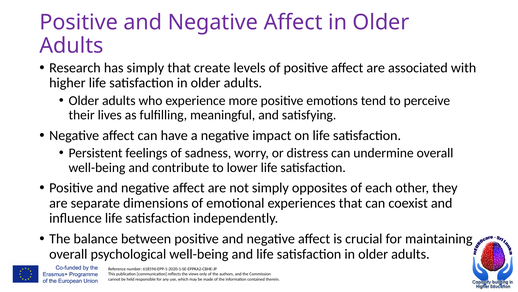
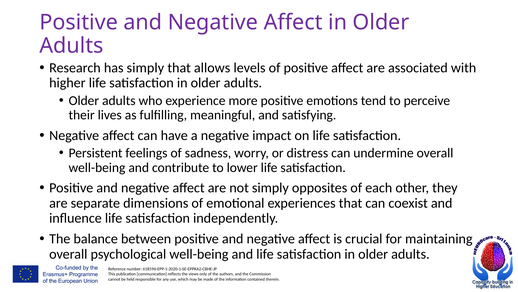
create: create -> allows
